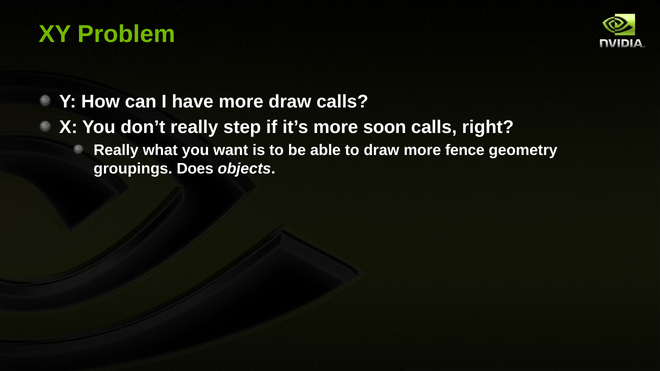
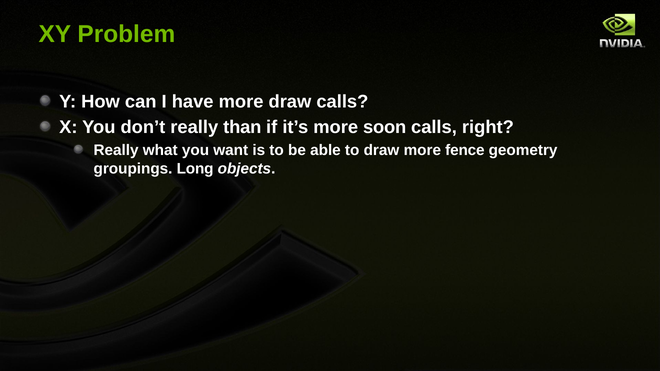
step: step -> than
Does: Does -> Long
